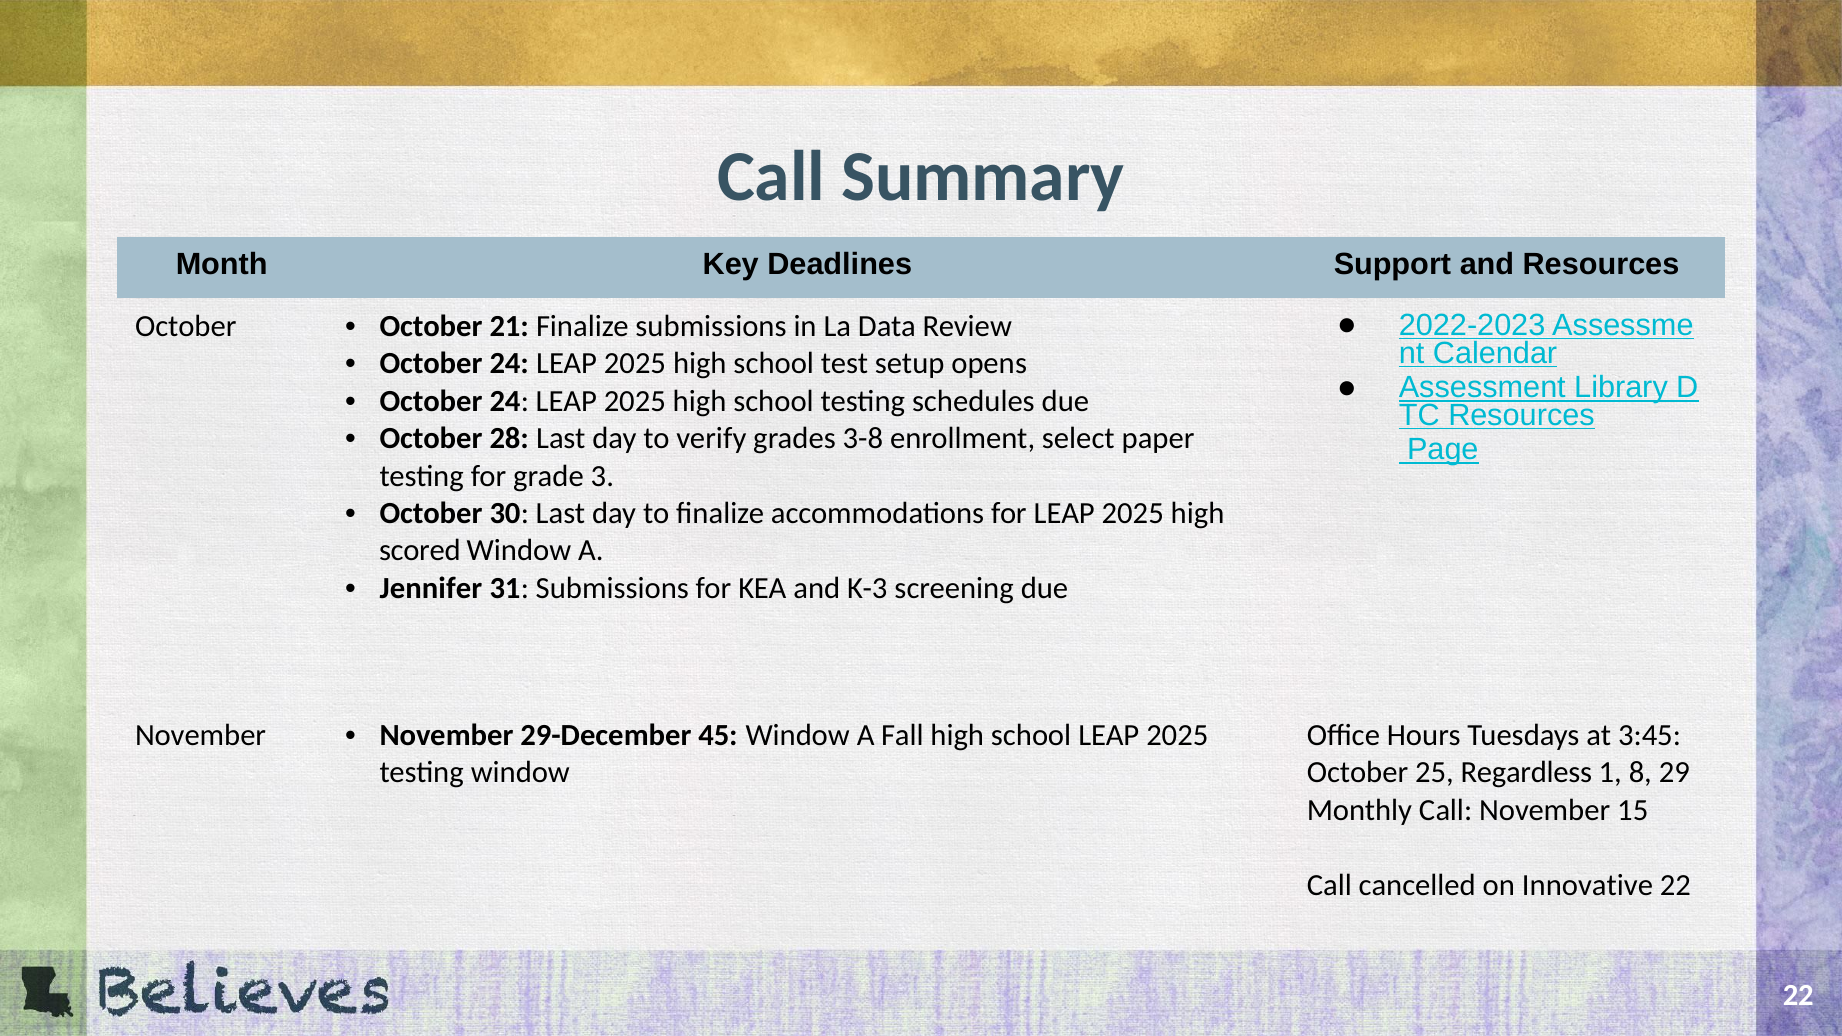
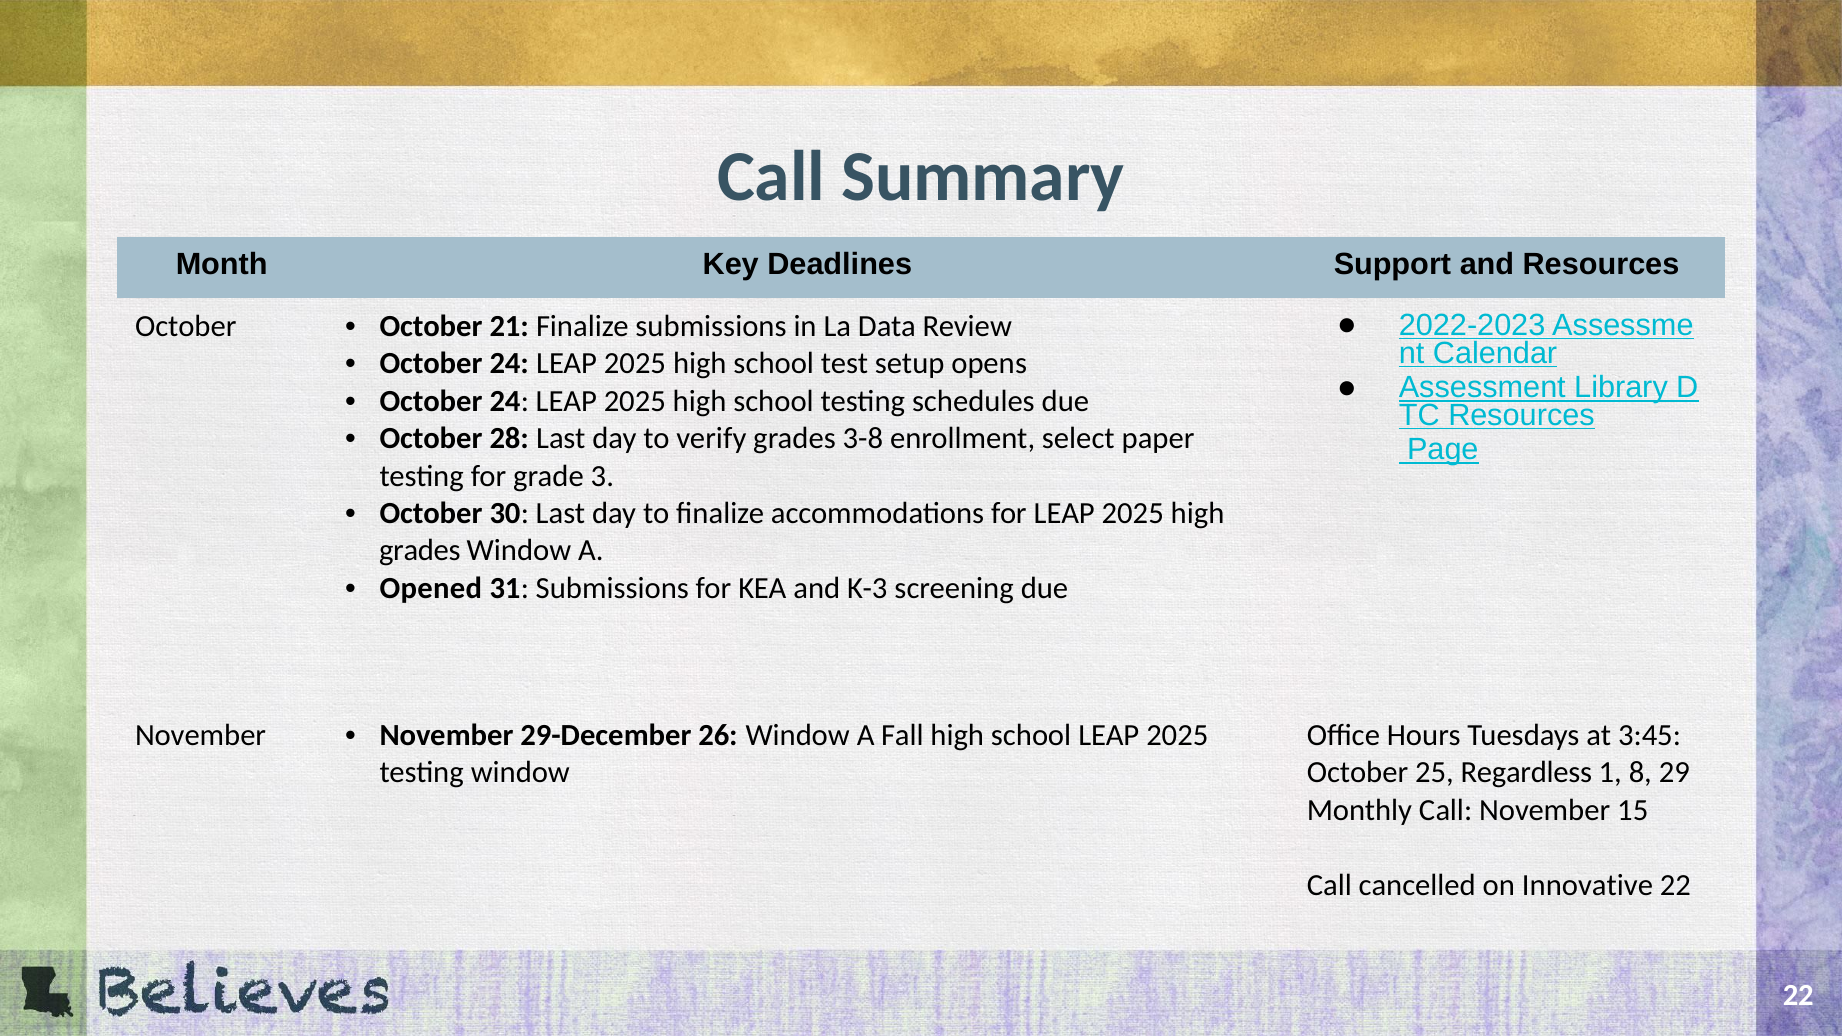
scored at (420, 551): scored -> grades
Jennifer: Jennifer -> Opened
45: 45 -> 26
